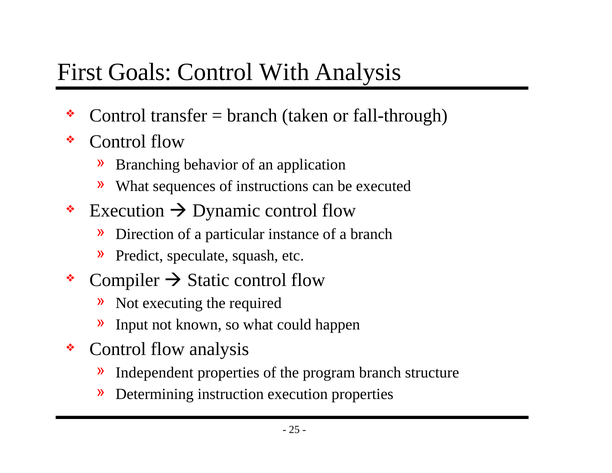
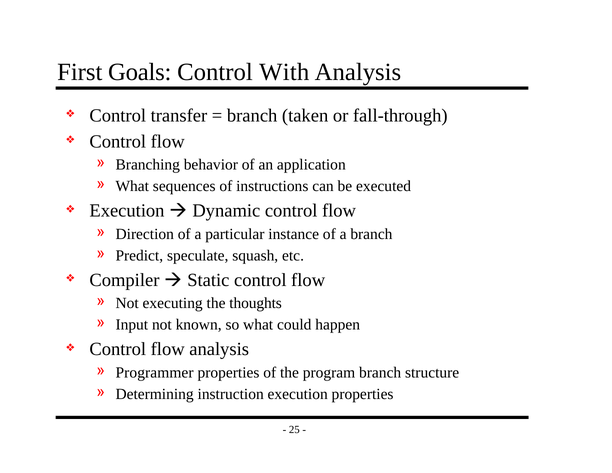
required: required -> thoughts
Independent: Independent -> Programmer
